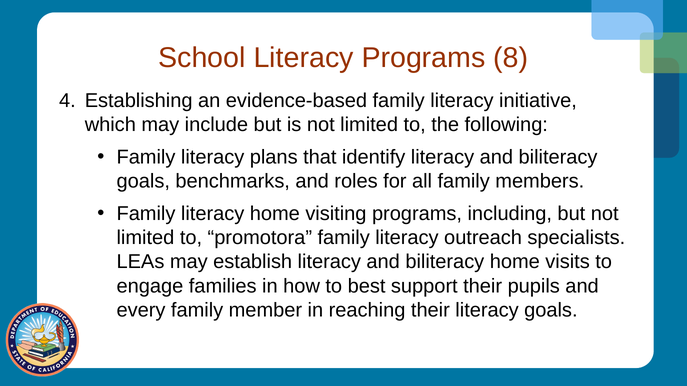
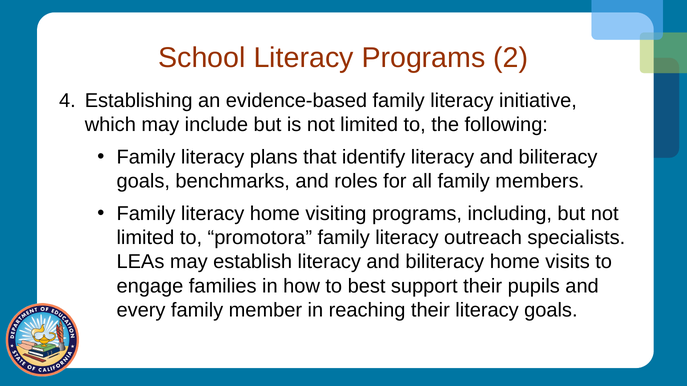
8: 8 -> 2
